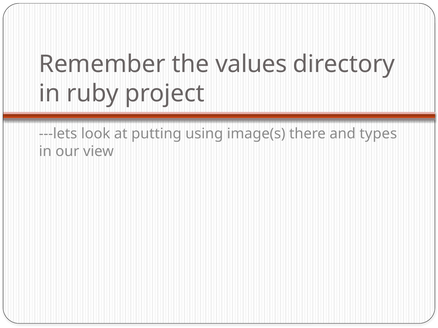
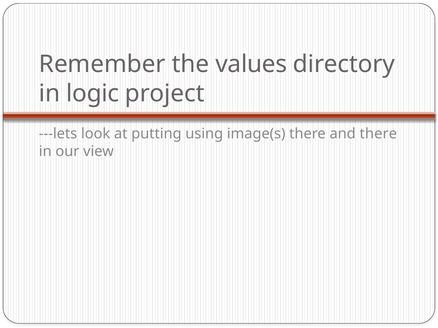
ruby: ruby -> logic
and types: types -> there
